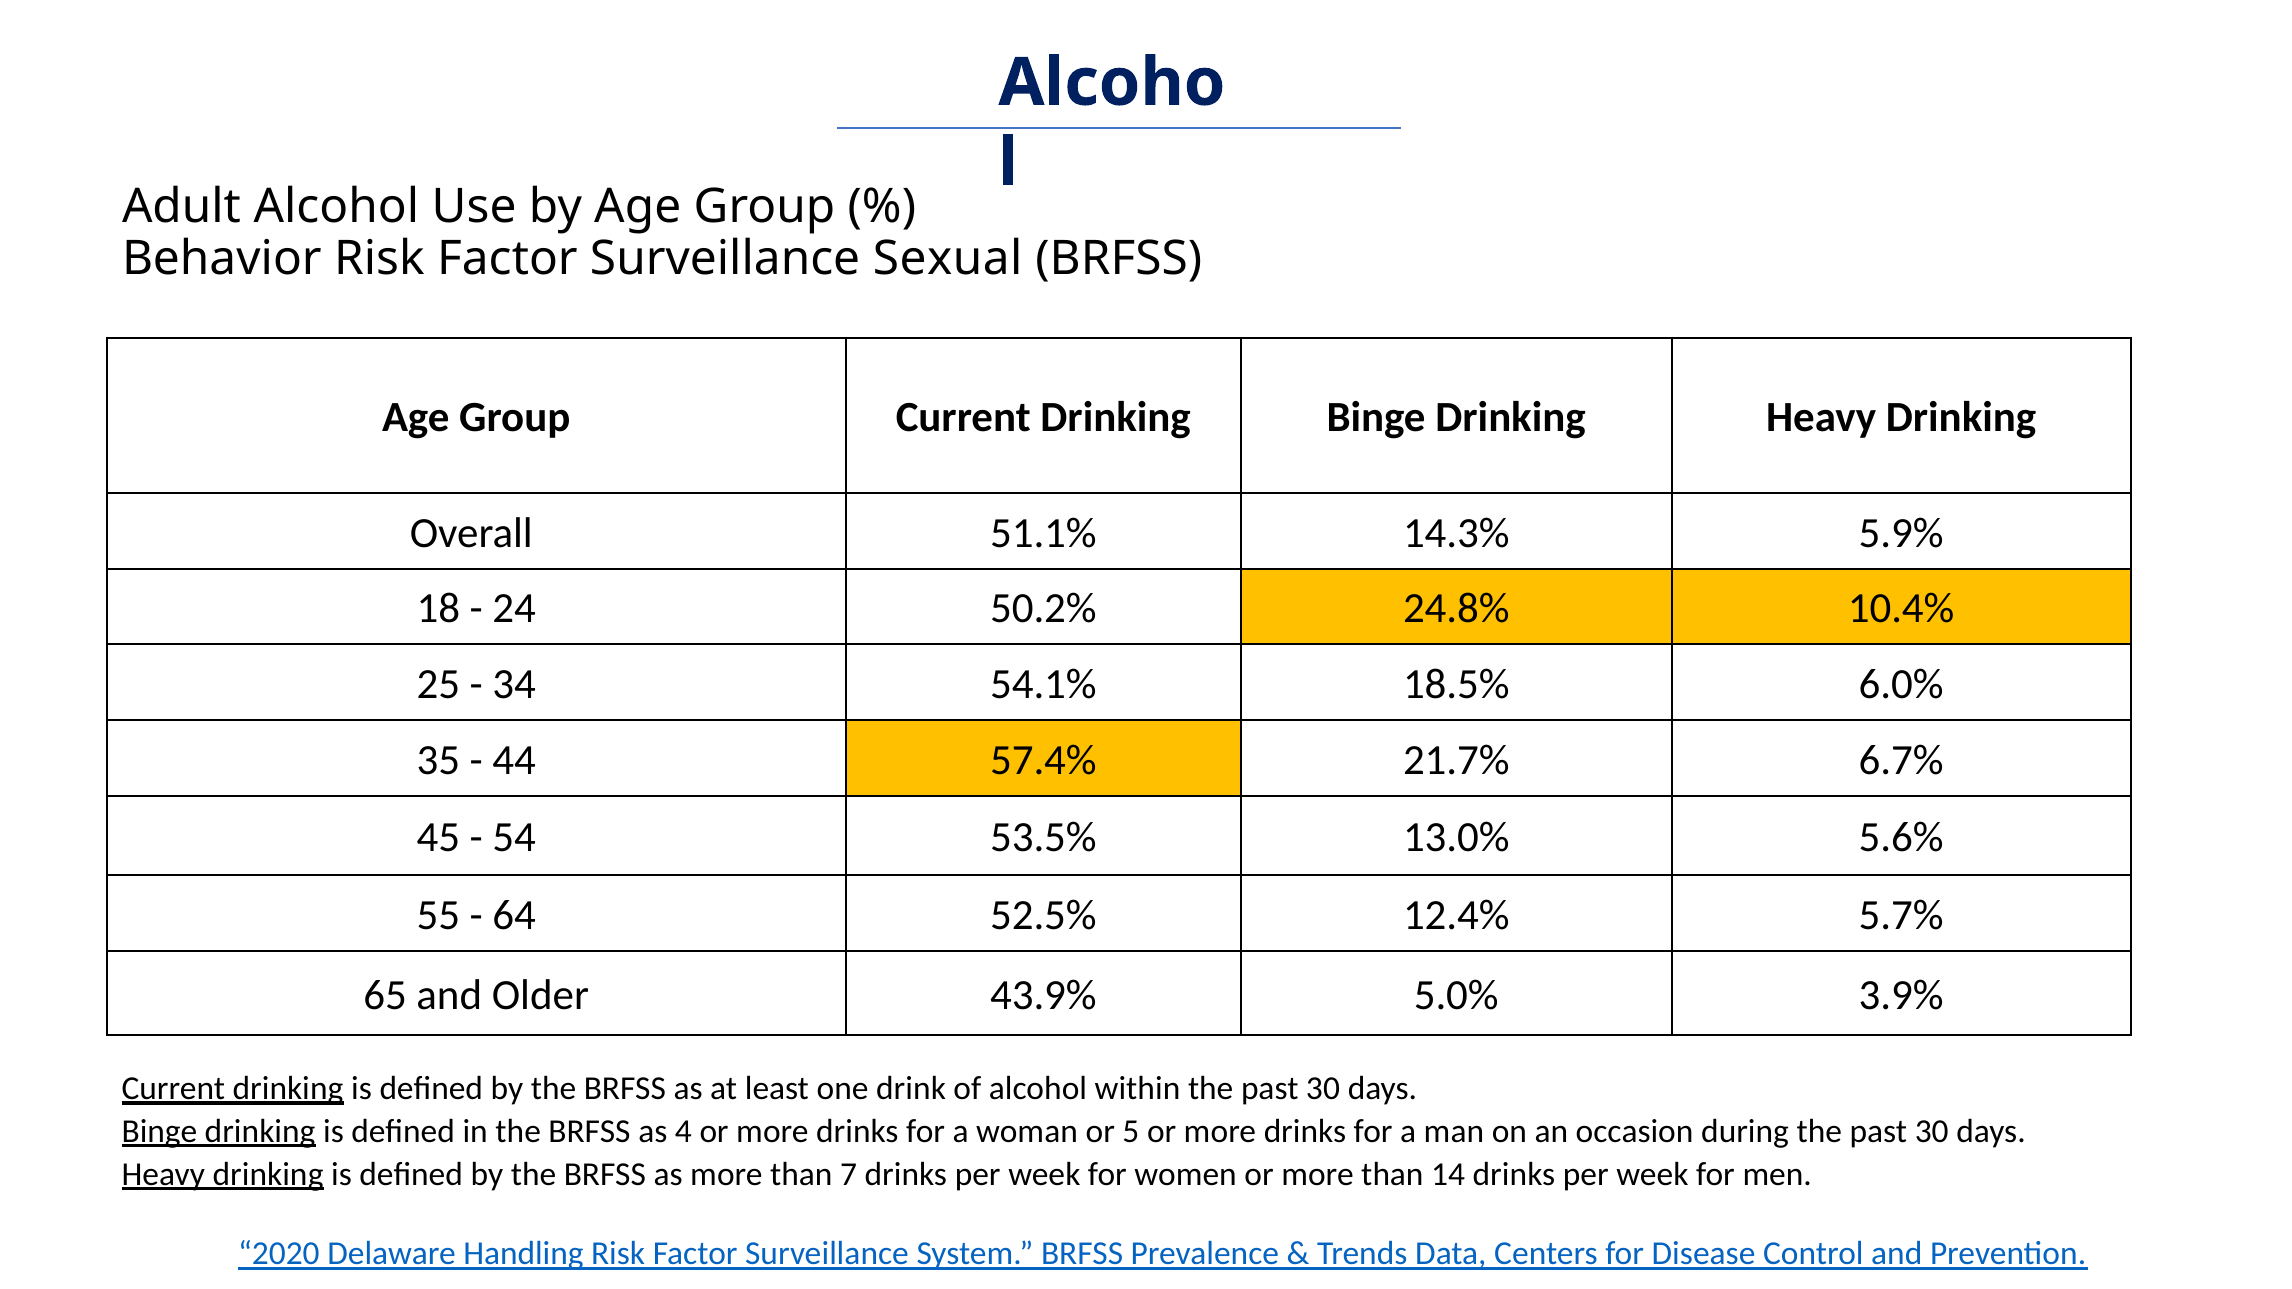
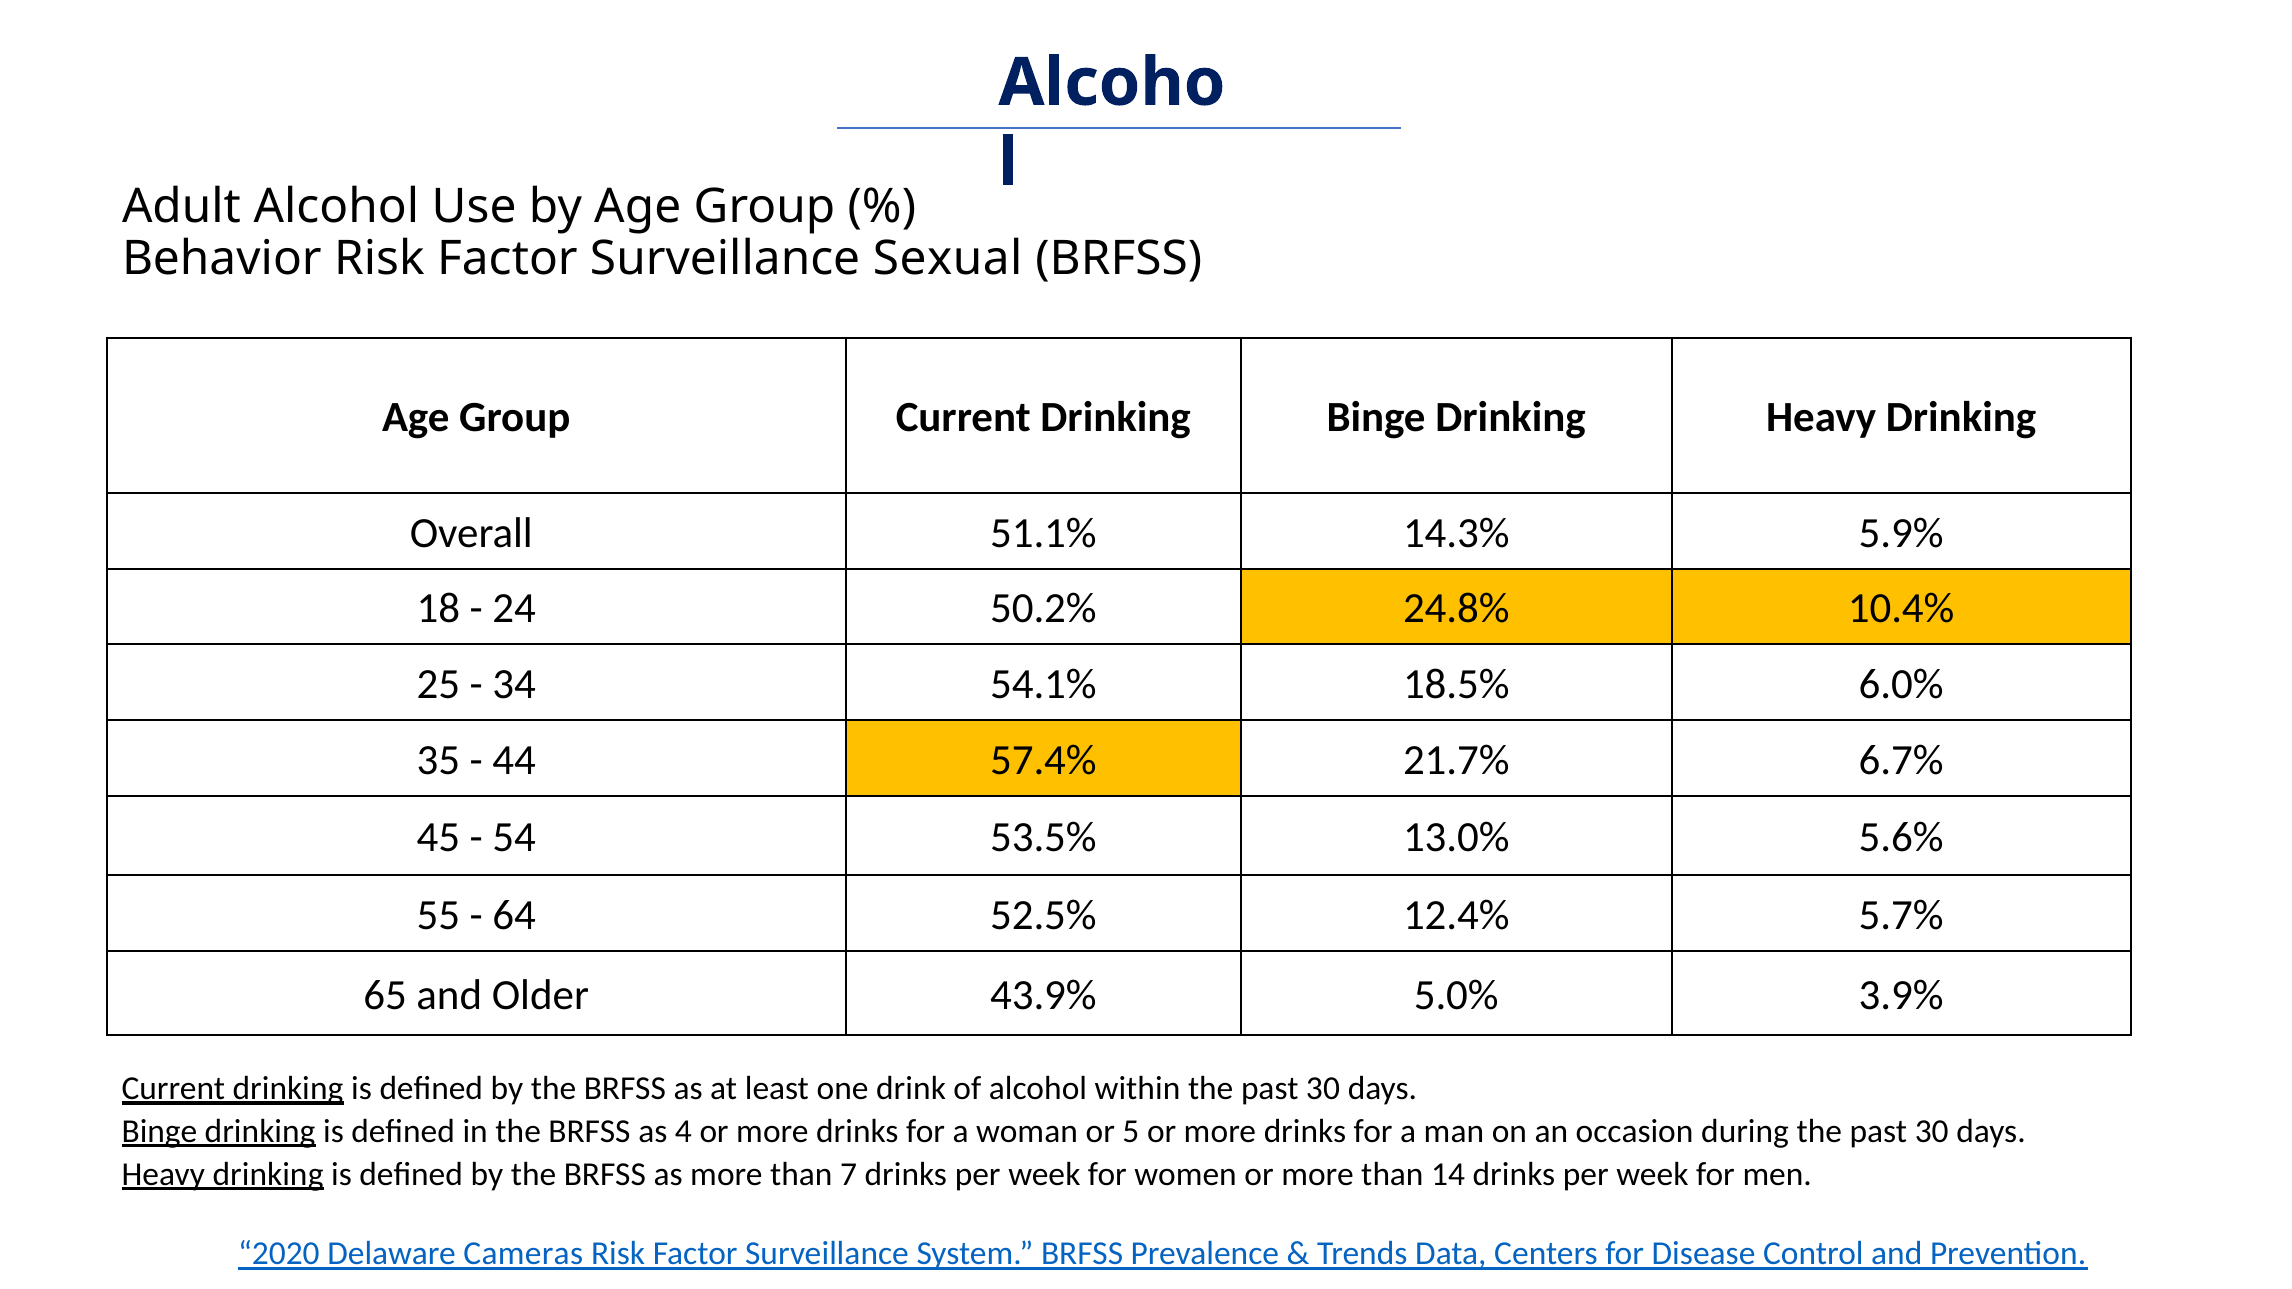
Handling: Handling -> Cameras
